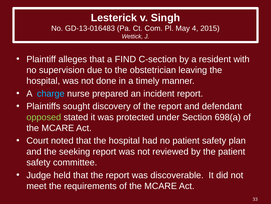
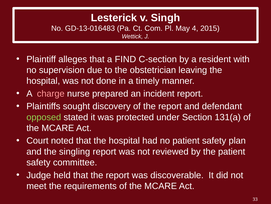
charge colour: light blue -> pink
698(a: 698(a -> 131(a
seeking: seeking -> singling
